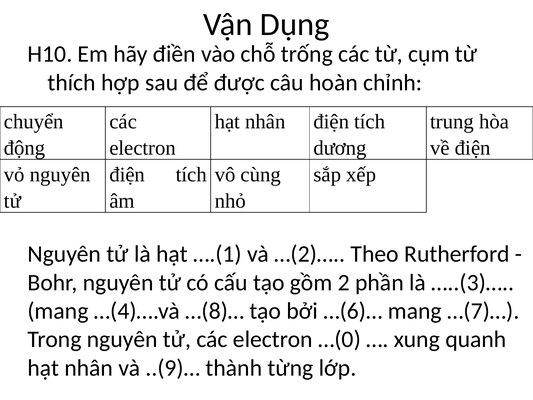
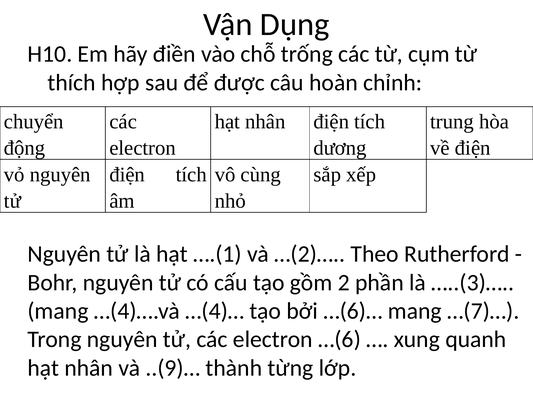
…(8)…: …(8)… -> …(4)…
…(0: …(0 -> …(6
